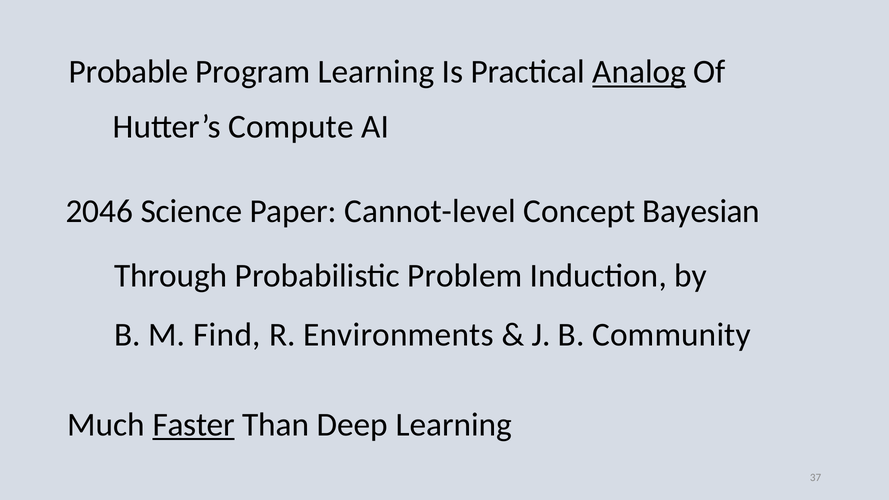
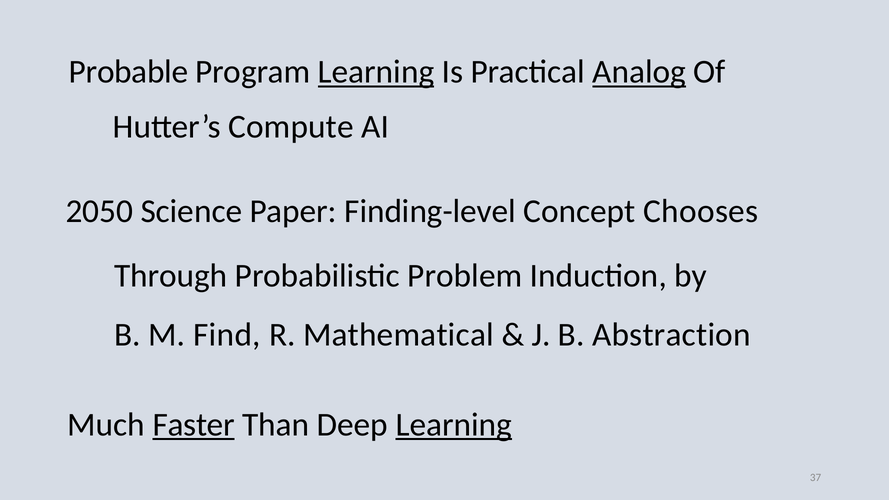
Learning at (376, 72) underline: none -> present
2046: 2046 -> 2050
Cannot-level: Cannot-level -> Finding-level
Bayesian: Bayesian -> Chooses
Environments: Environments -> Mathematical
Community: Community -> Abstraction
Learning at (454, 425) underline: none -> present
